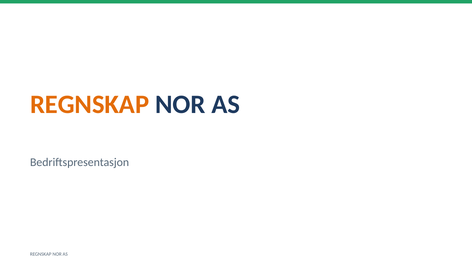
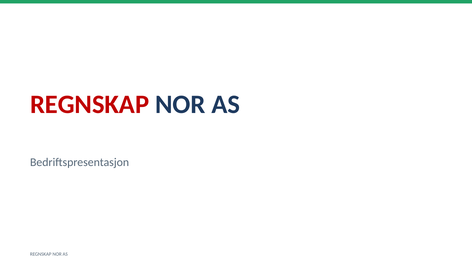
REGNSKAP at (90, 105) colour: orange -> red
